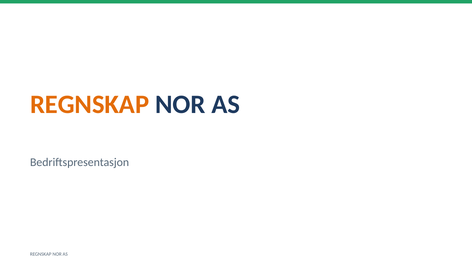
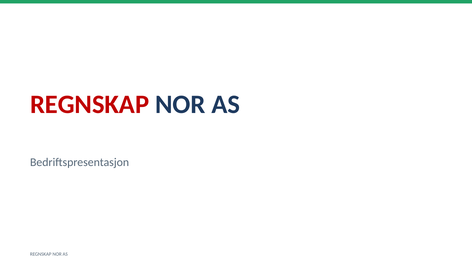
REGNSKAP at (90, 105) colour: orange -> red
